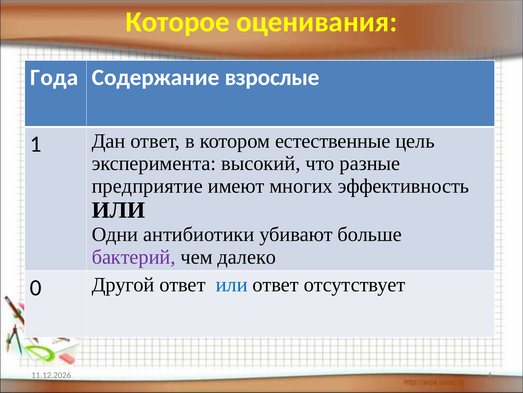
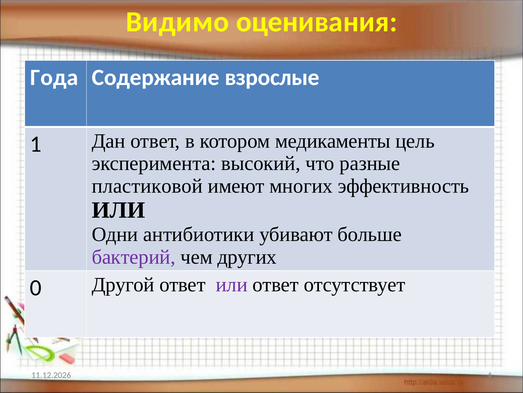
Которое: Которое -> Видимо
естественные: естественные -> медикаменты
предприятие: предприятие -> пластиковой
далеко: далеко -> других
или at (232, 284) colour: blue -> purple
